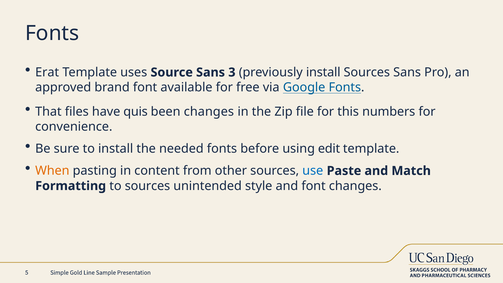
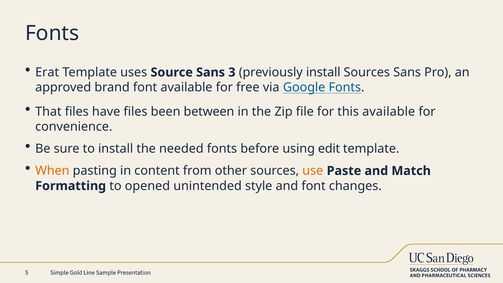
have quis: quis -> files
been changes: changes -> between
this numbers: numbers -> available
use colour: blue -> orange
to sources: sources -> opened
